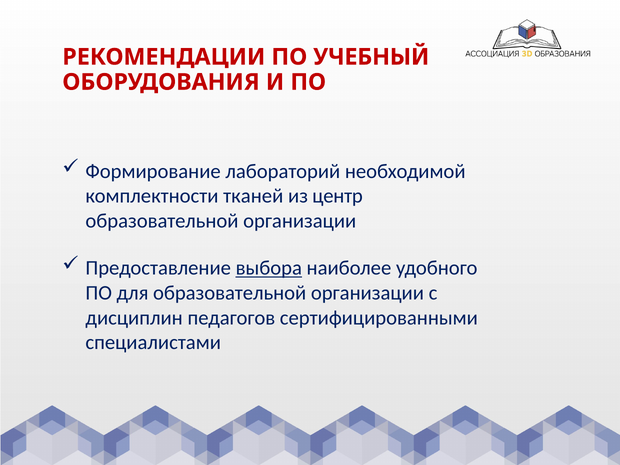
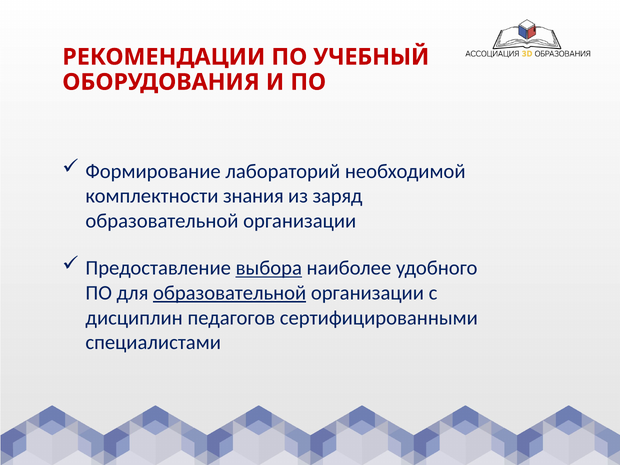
тканей: тканей -> знания
центр: центр -> заряд
образовательной at (230, 293) underline: none -> present
